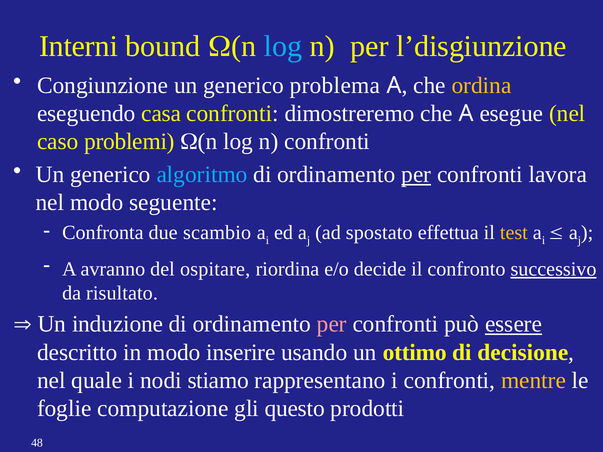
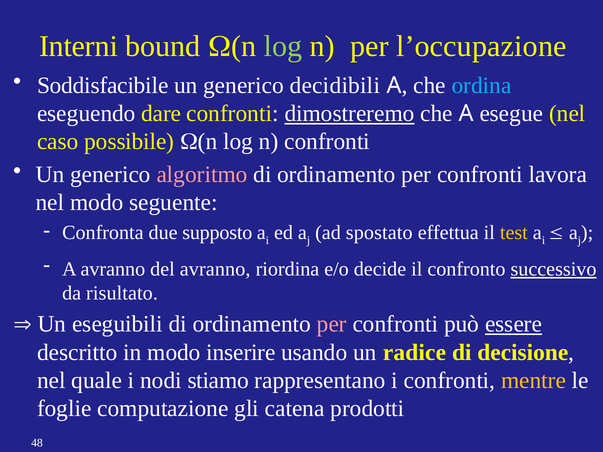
log at (283, 46) colour: light blue -> light green
l’disgiunzione: l’disgiunzione -> l’occupazione
Congiunzione: Congiunzione -> Soddisfacibile
problema: problema -> decidibili
ordina colour: yellow -> light blue
casa: casa -> dare
dimostreremo underline: none -> present
problemi: problemi -> possibile
algoritmo colour: light blue -> pink
per at (416, 175) underline: present -> none
scambio: scambio -> supposto
del ospitare: ospitare -> avranno
induzione: induzione -> eseguibili
ottimo: ottimo -> radice
questo: questo -> catena
